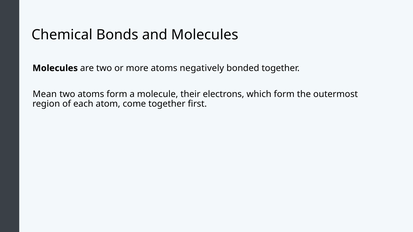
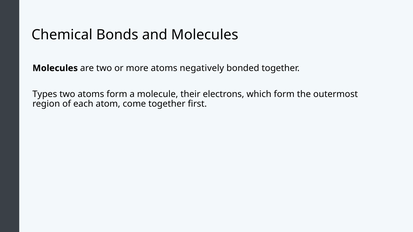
Mean: Mean -> Types
